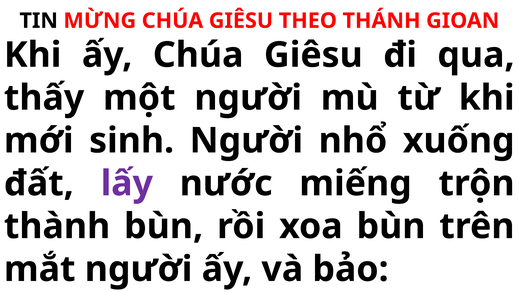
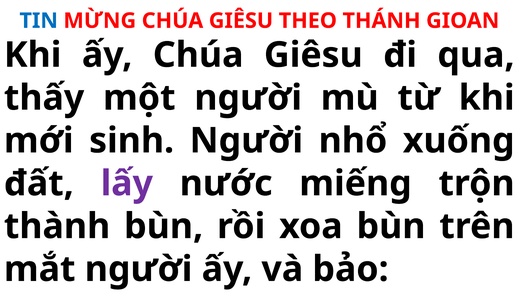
TIN colour: black -> blue
